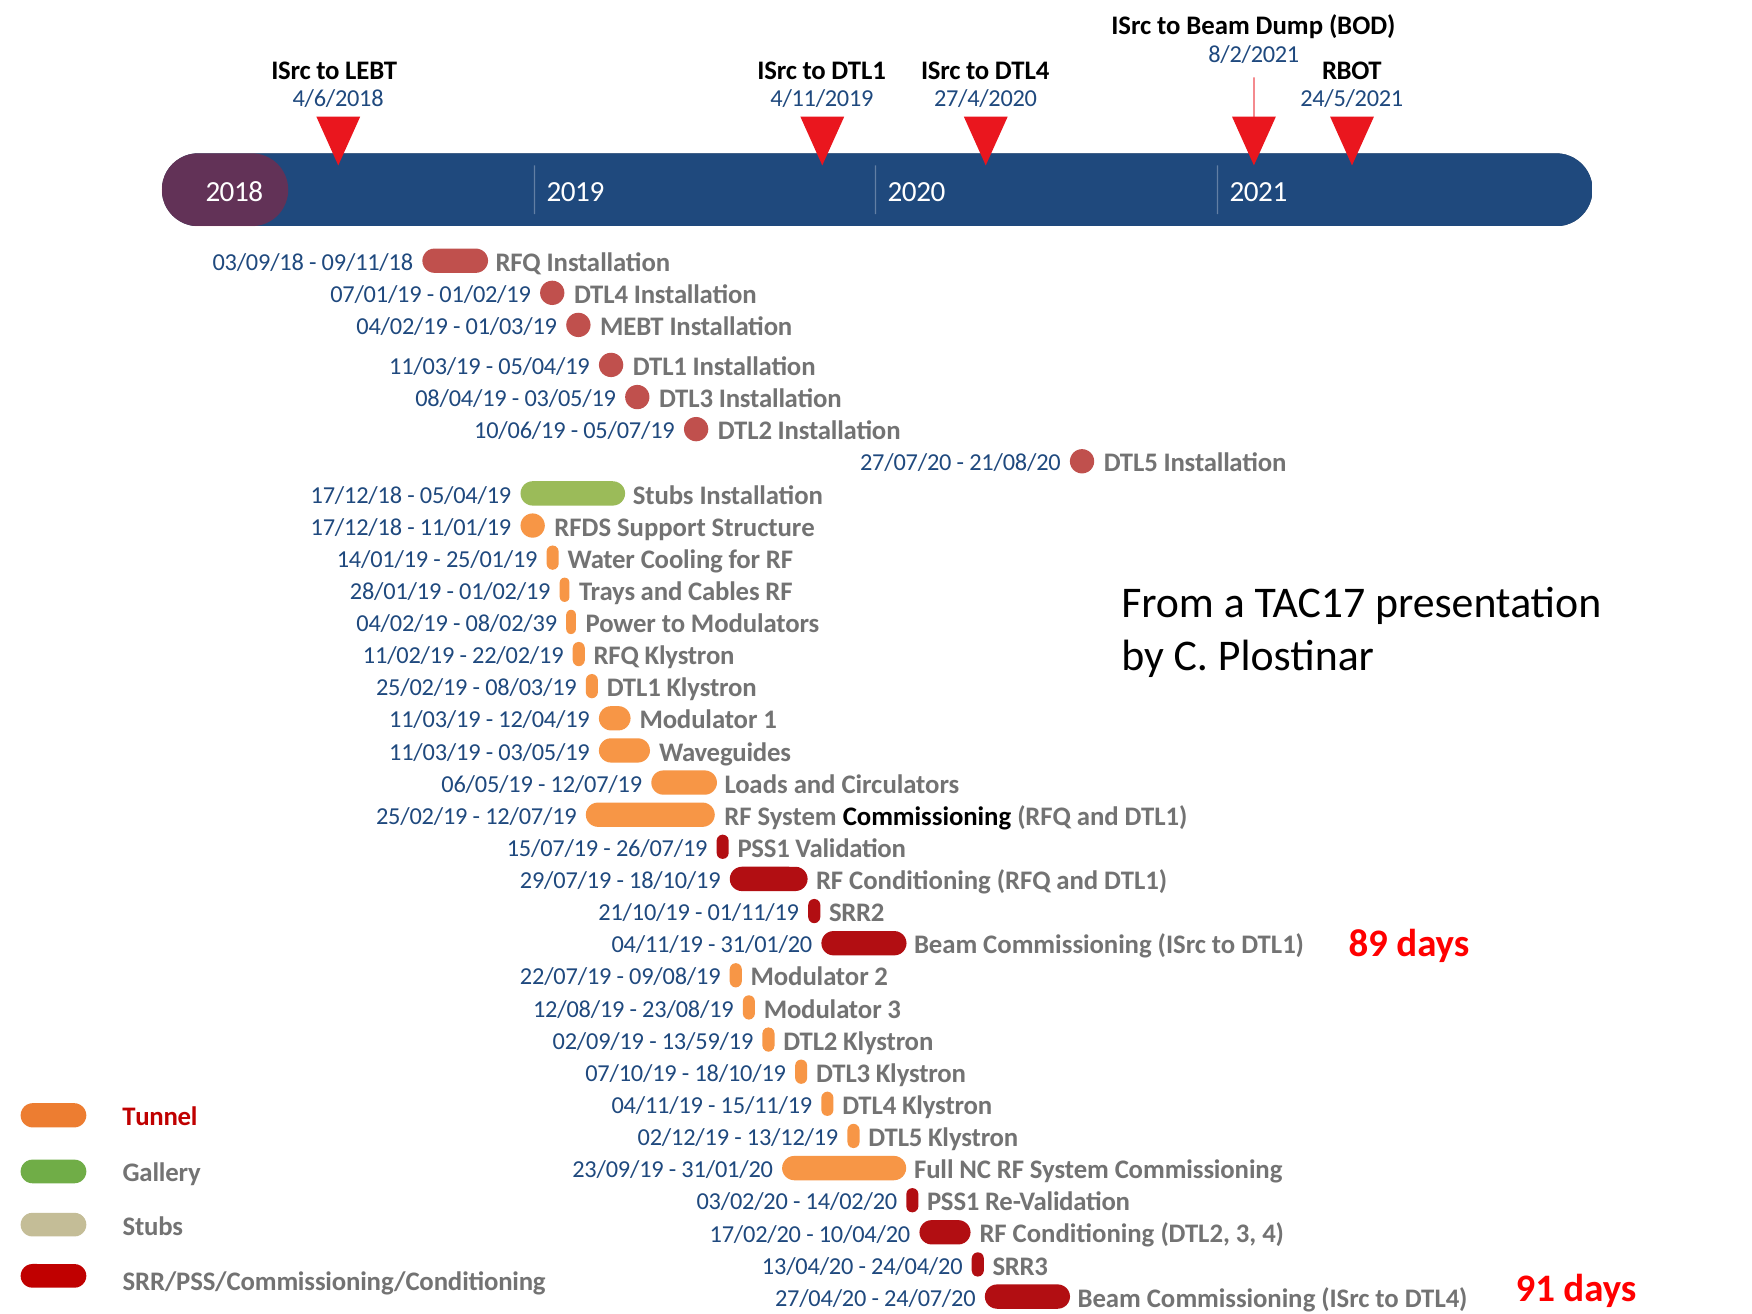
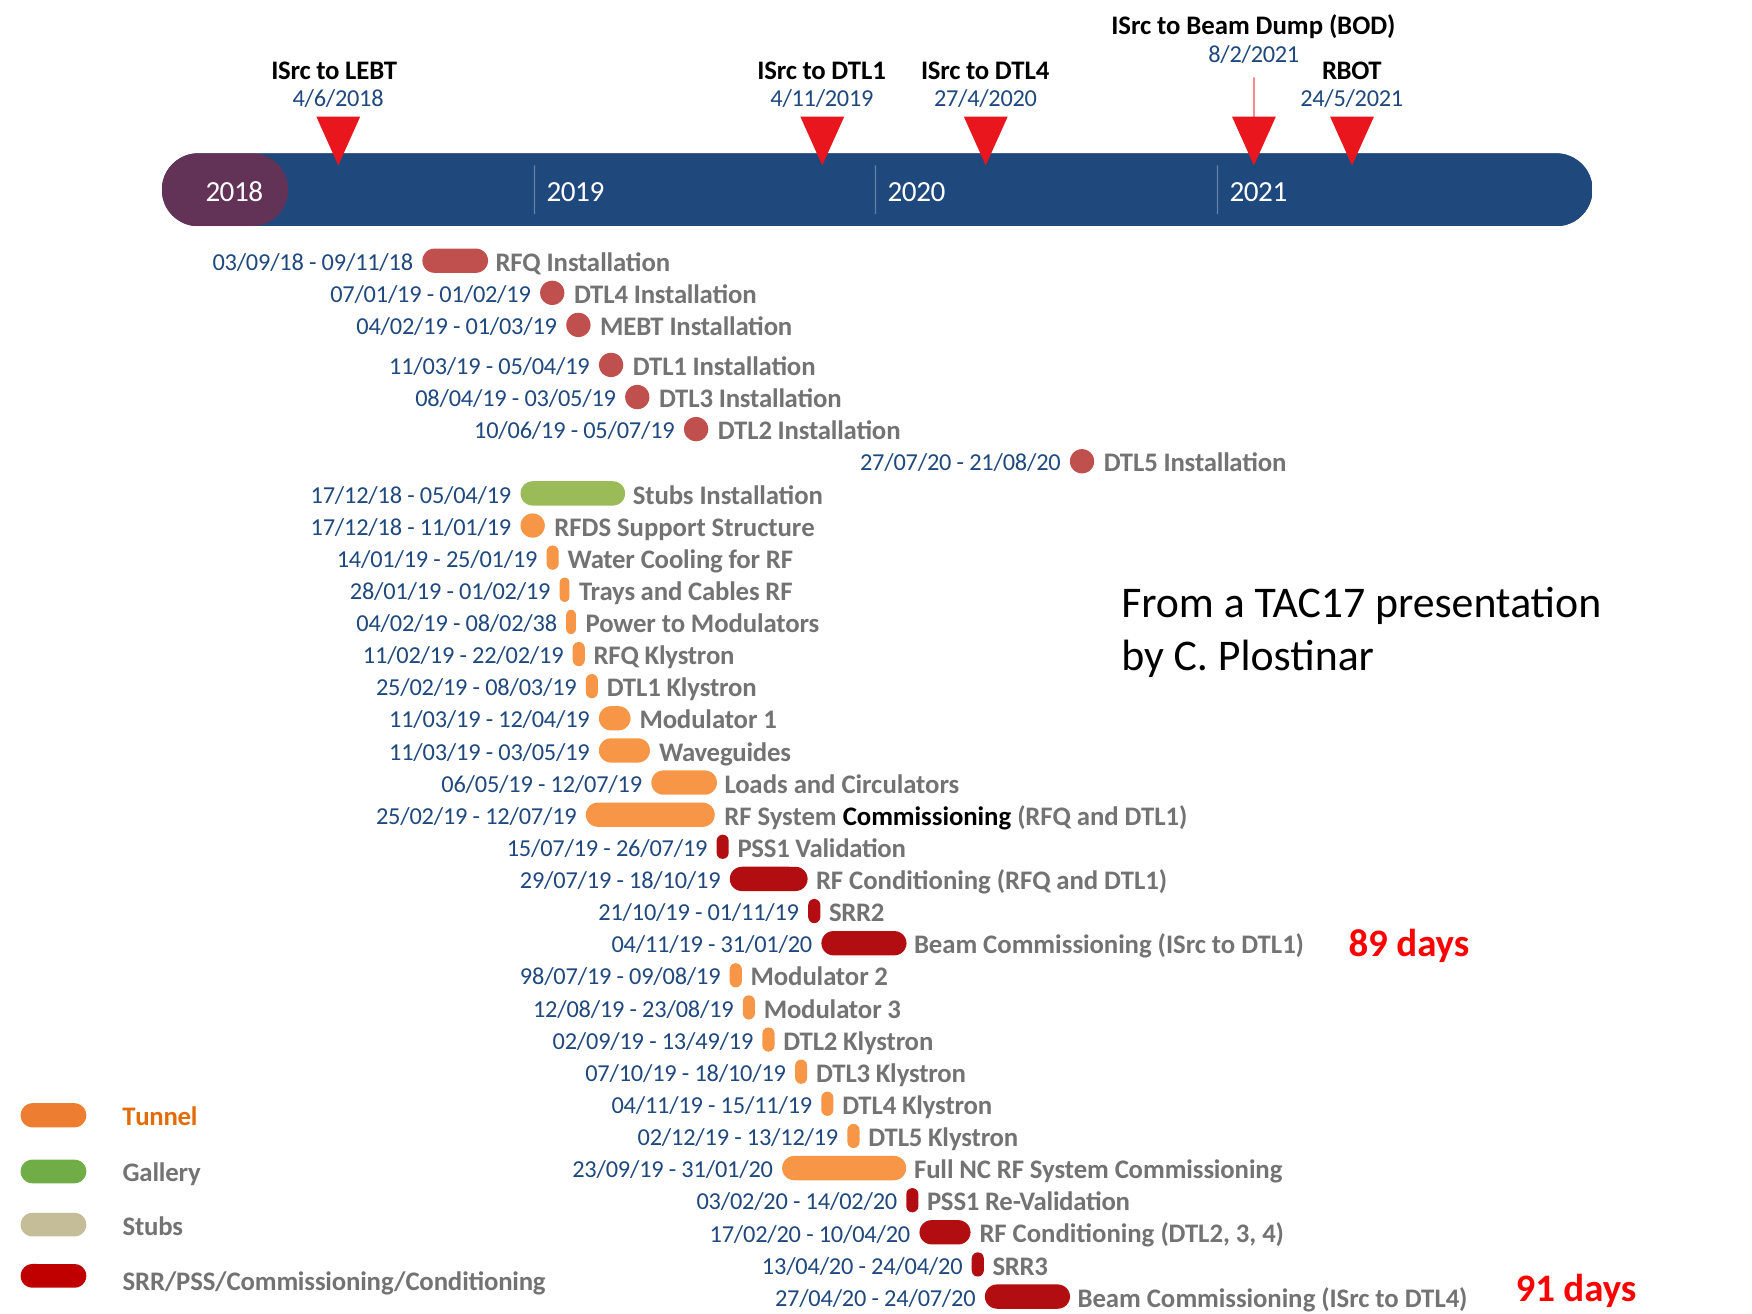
08/02/39: 08/02/39 -> 08/02/38
22/07/19: 22/07/19 -> 98/07/19
13/59/19: 13/59/19 -> 13/49/19
Tunnel colour: red -> orange
